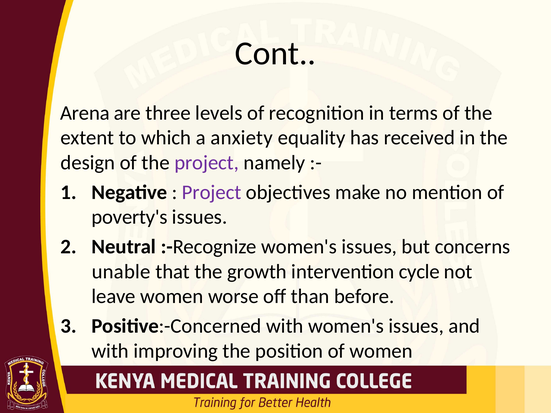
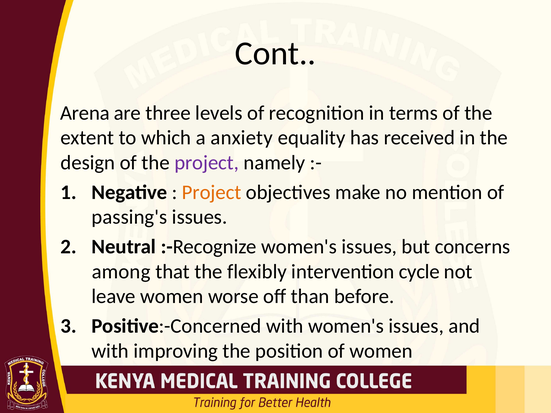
Project at (212, 192) colour: purple -> orange
poverty's: poverty's -> passing's
unable: unable -> among
growth: growth -> flexibly
